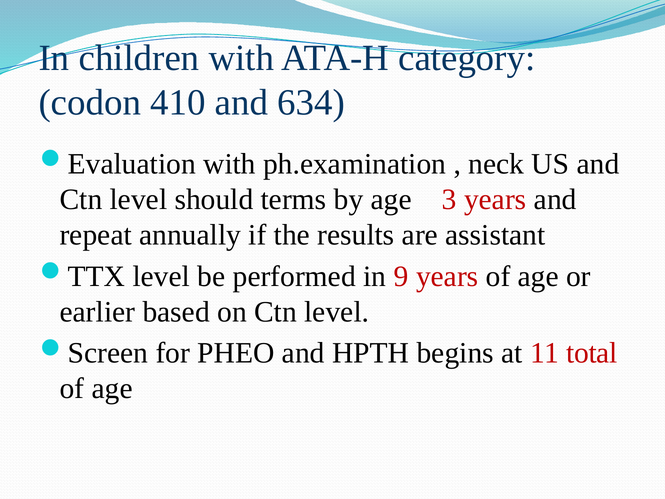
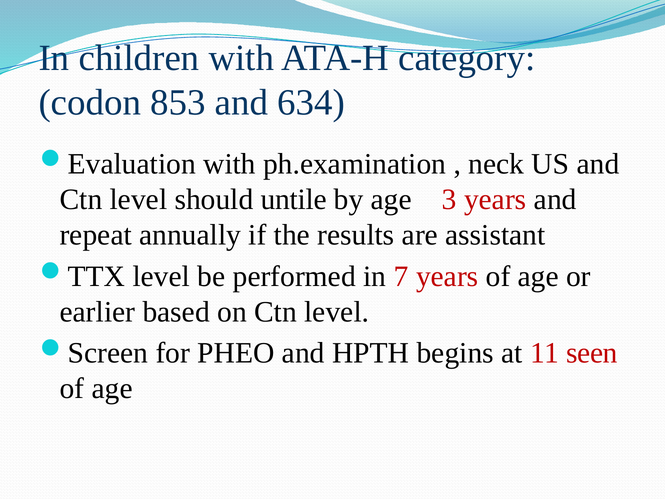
410: 410 -> 853
terms: terms -> untile
9: 9 -> 7
total: total -> seen
